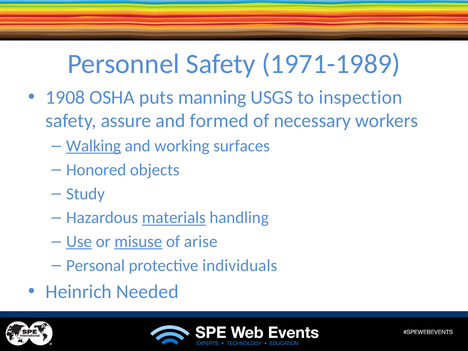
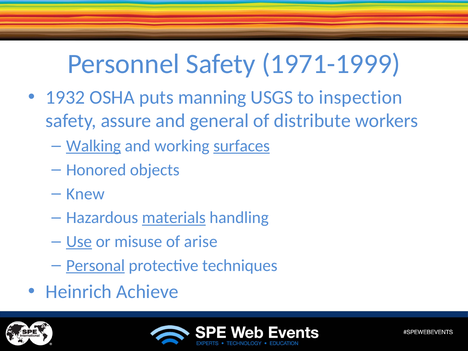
1971-1989: 1971-1989 -> 1971-1999
1908: 1908 -> 1932
formed: formed -> general
necessary: necessary -> distribute
surfaces underline: none -> present
Study: Study -> Knew
misuse underline: present -> none
Personal underline: none -> present
individuals: individuals -> techniques
Needed: Needed -> Achieve
